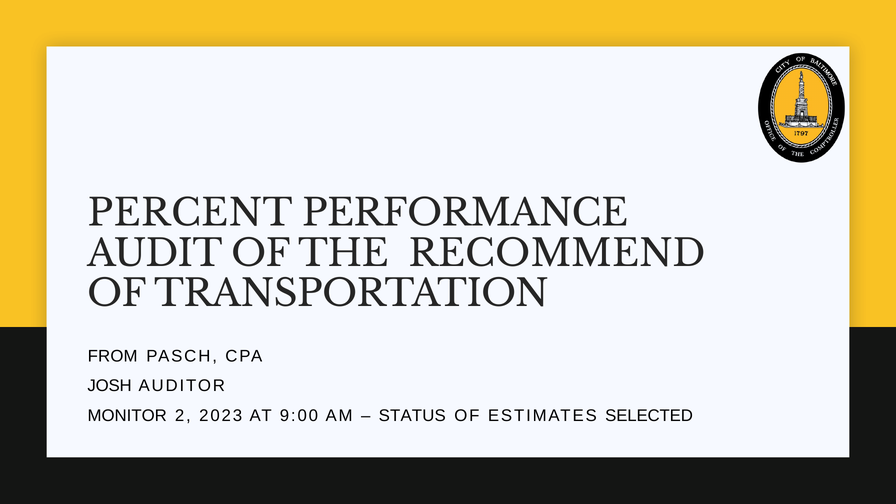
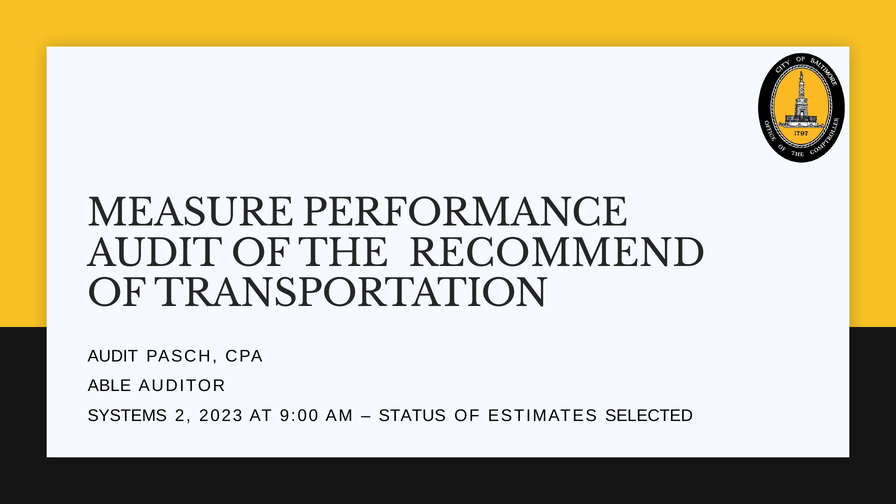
PERCENT: PERCENT -> MEASURE
FROM at (113, 356): FROM -> AUDIT
JOSH: JOSH -> ABLE
MONITOR: MONITOR -> SYSTEMS
